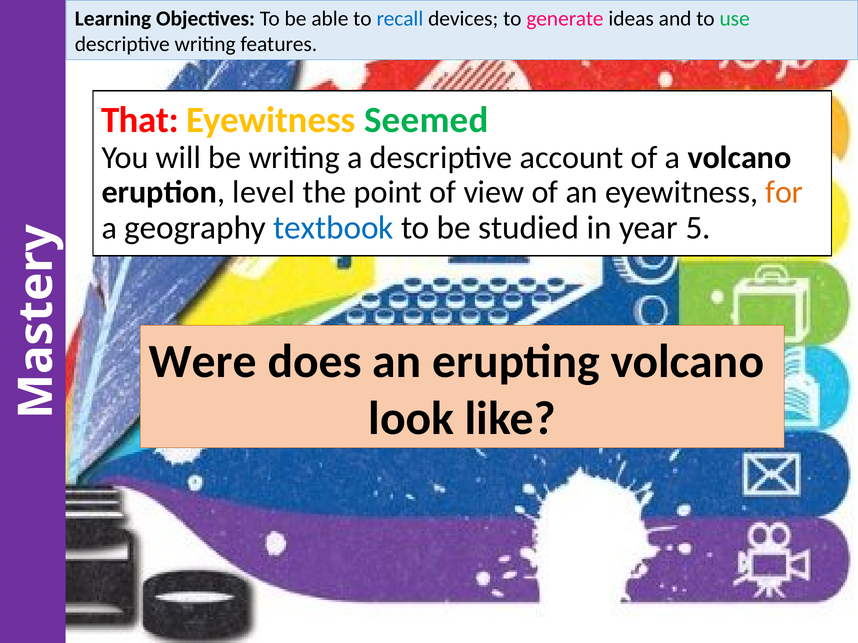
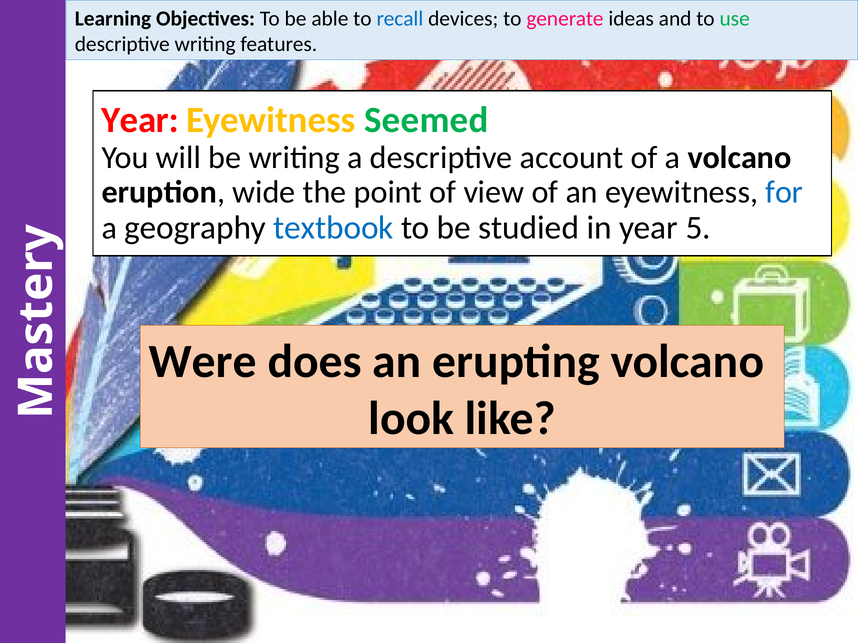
That at (140, 120): That -> Year
level: level -> wide
for colour: orange -> blue
